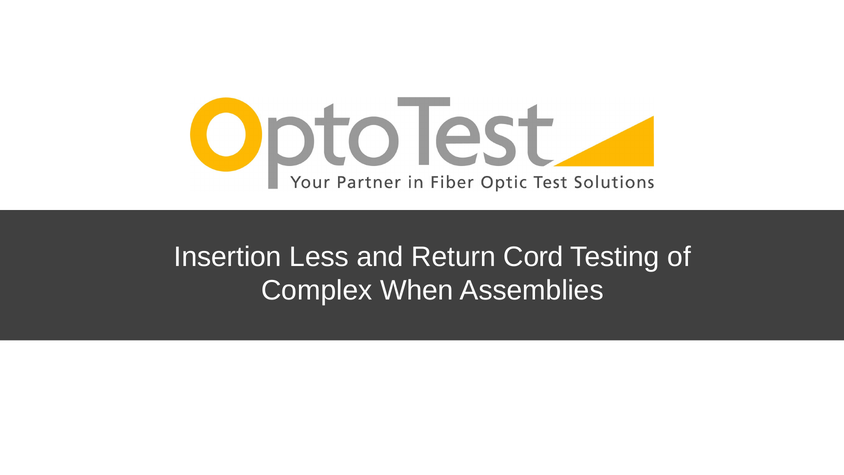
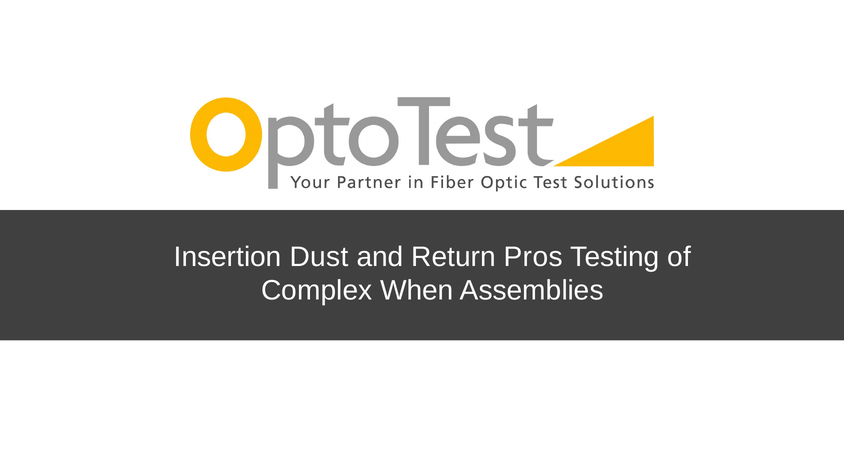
Less: Less -> Dust
Cord: Cord -> Pros
